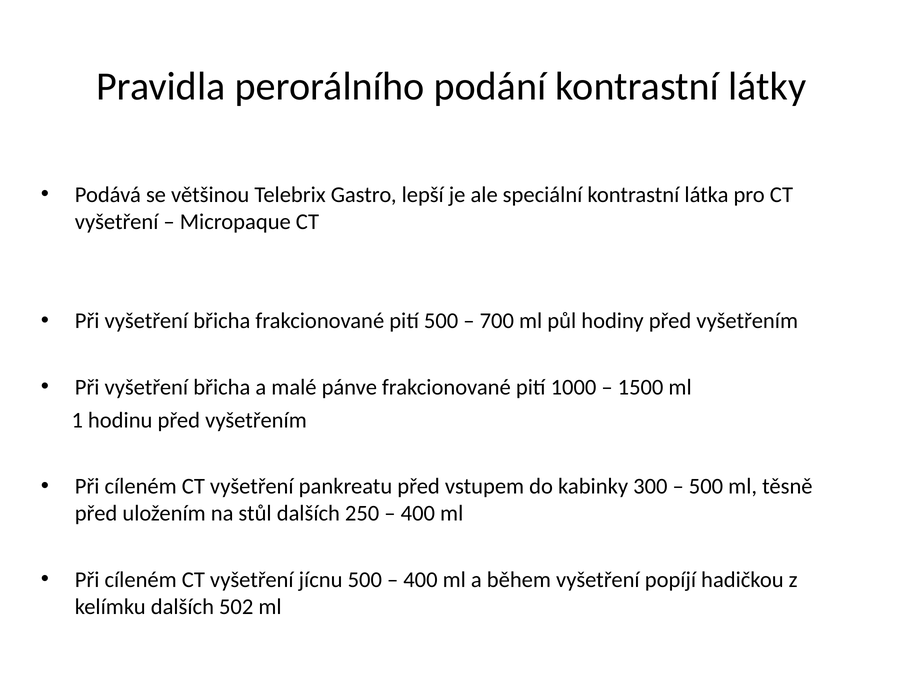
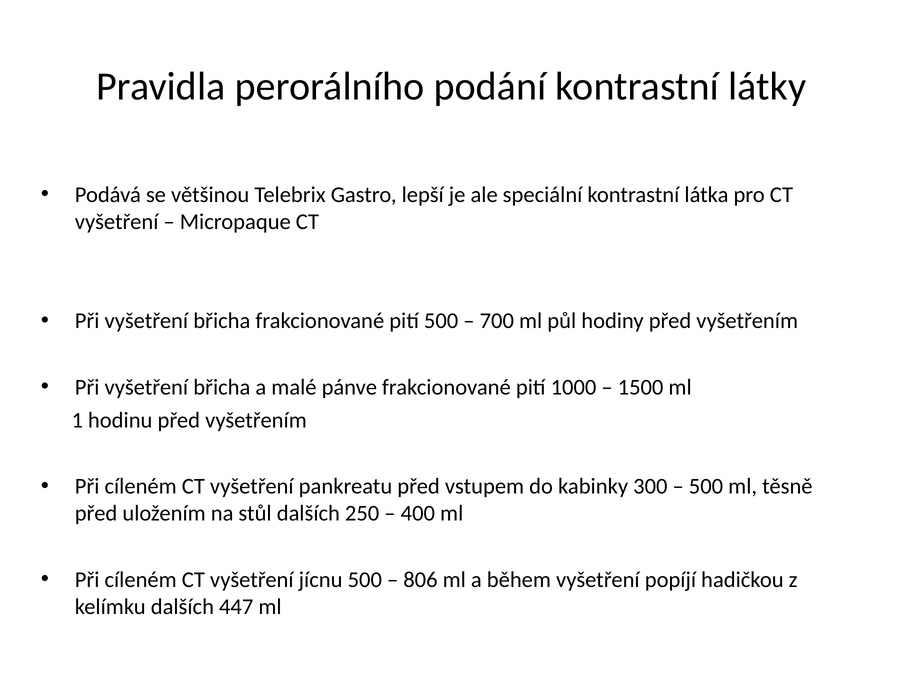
400 at (420, 580): 400 -> 806
502: 502 -> 447
